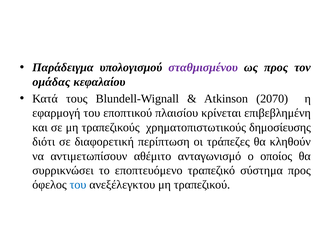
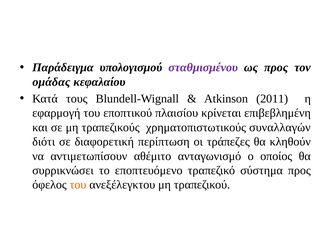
2070: 2070 -> 2011
δημοσίευσης: δημοσίευσης -> συναλλαγών
του at (78, 185) colour: blue -> orange
